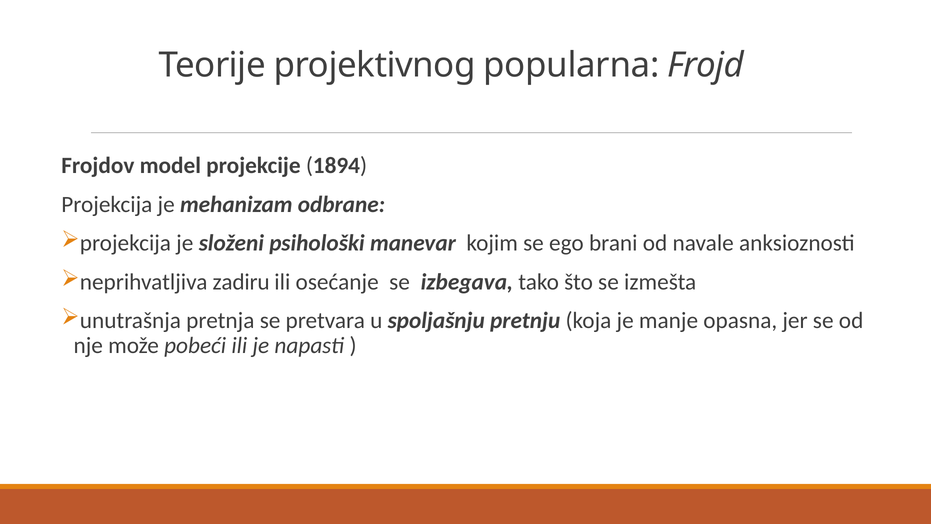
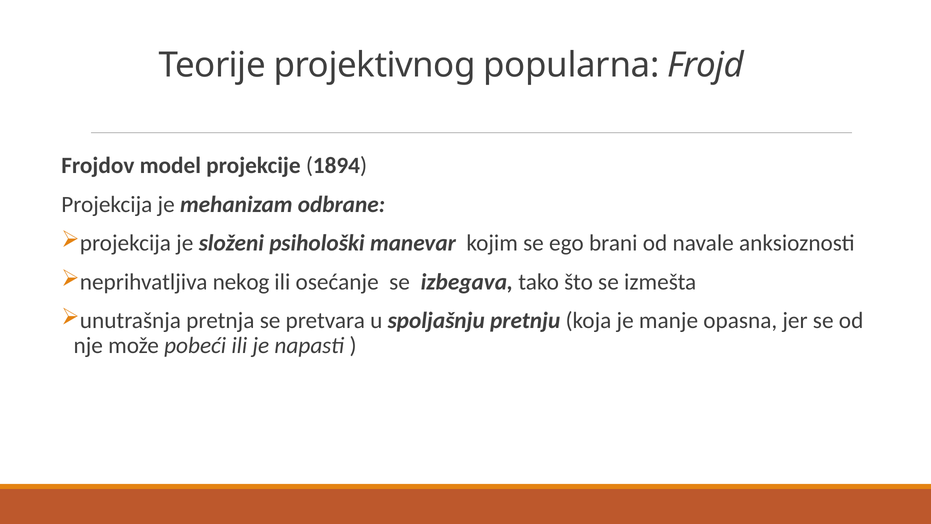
zadiru: zadiru -> nekog
